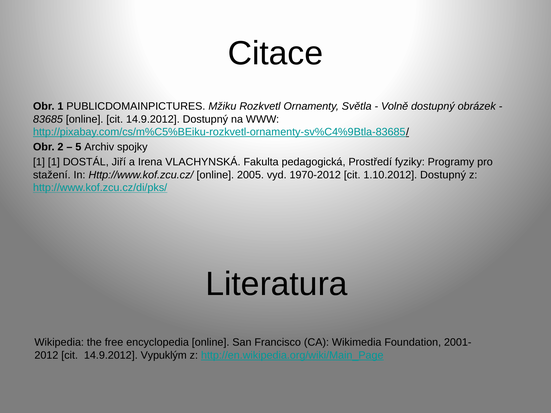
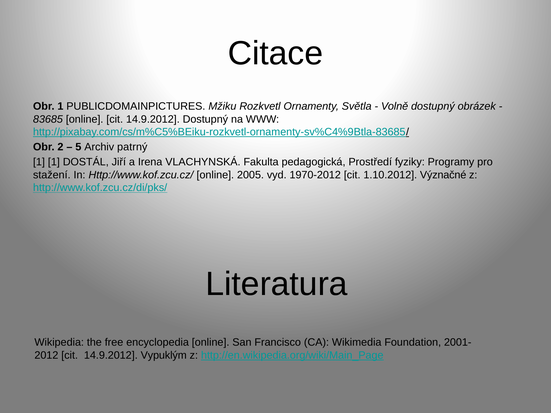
spojky: spojky -> patrný
1.10.2012 Dostupný: Dostupný -> Význačné
